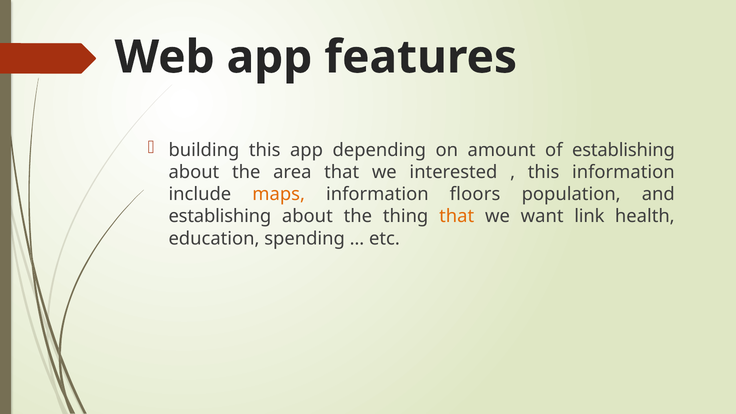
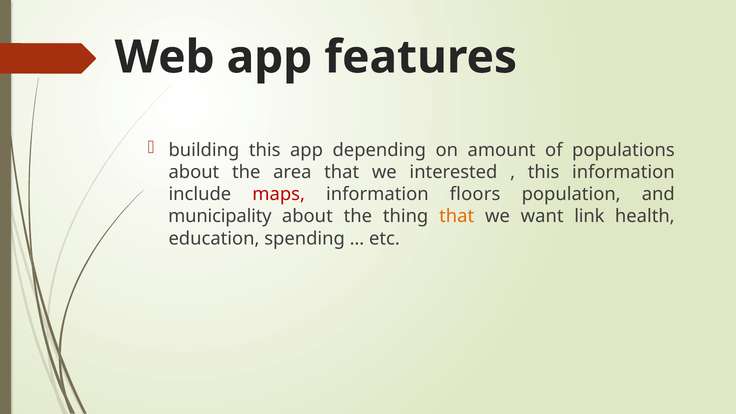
of establishing: establishing -> populations
maps colour: orange -> red
establishing at (220, 216): establishing -> municipality
